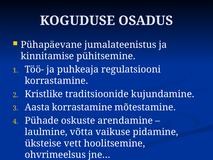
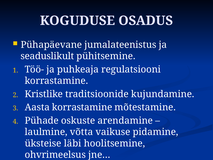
kinnitamise: kinnitamise -> seaduslikult
vett: vett -> läbi
